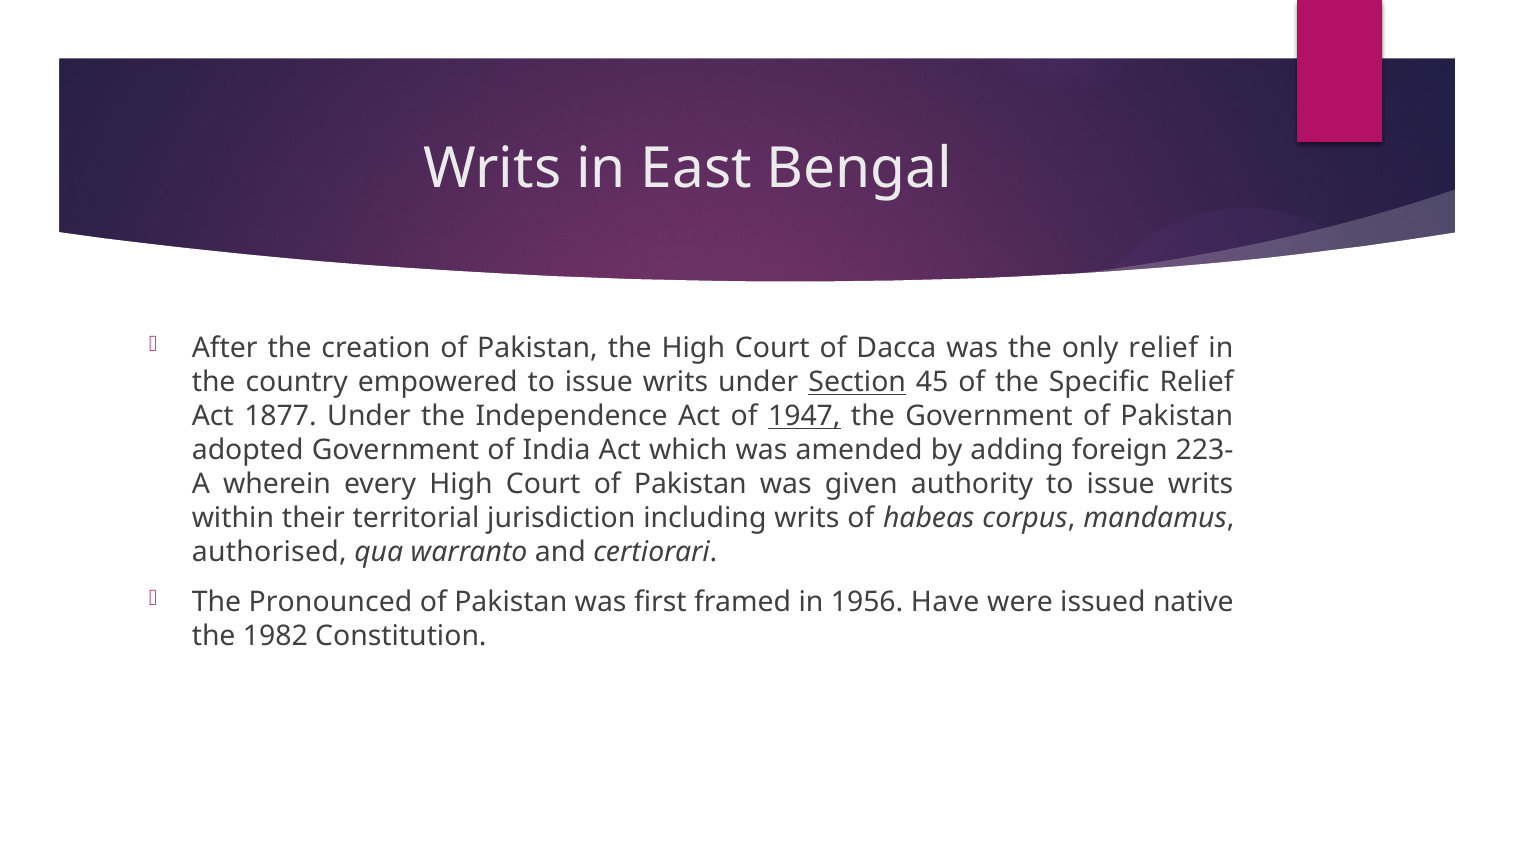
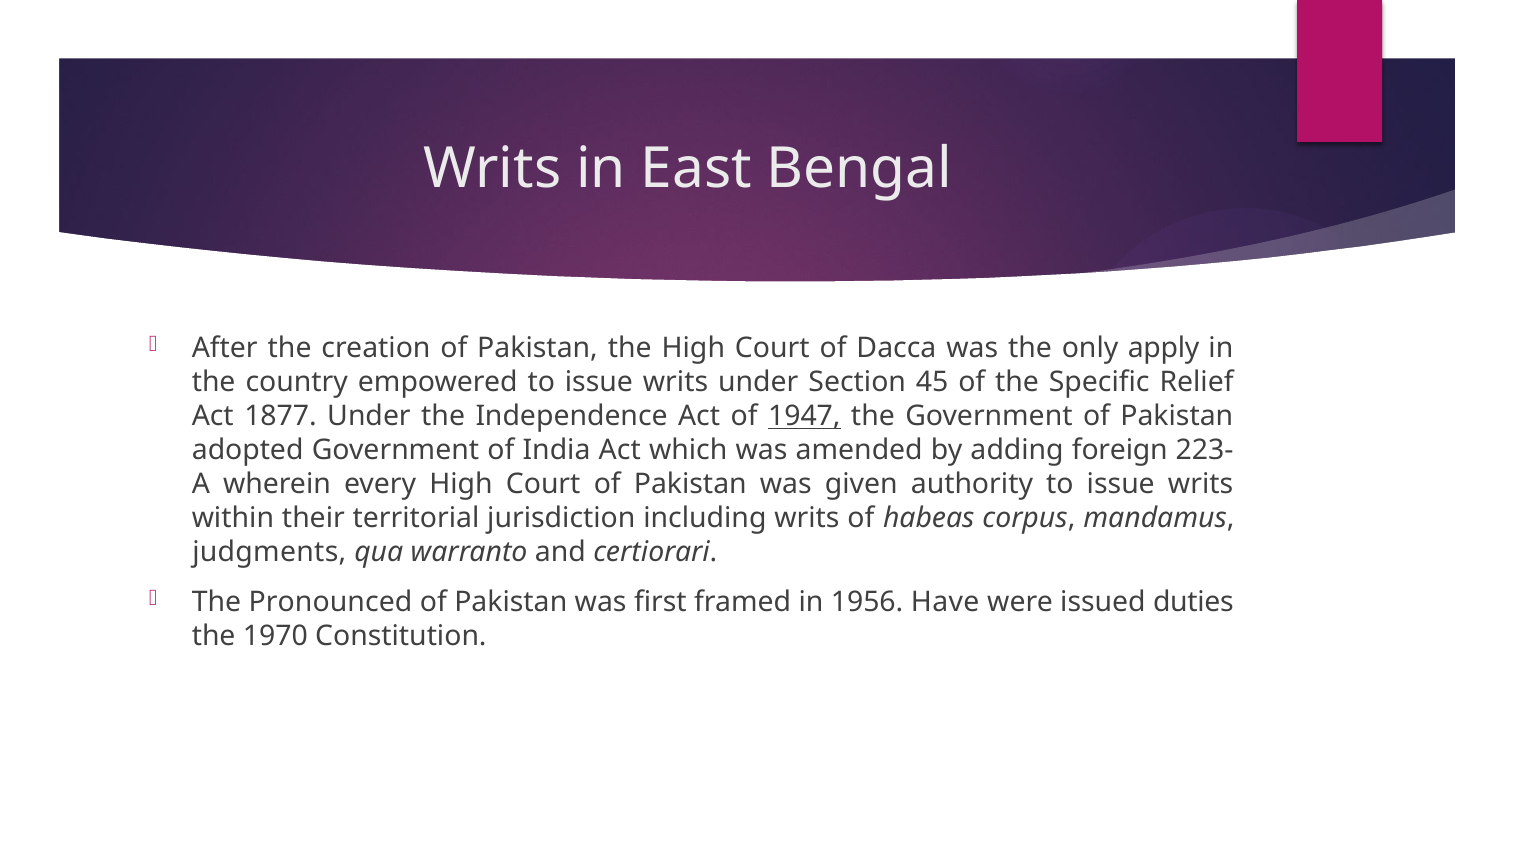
only relief: relief -> apply
Section underline: present -> none
authorised: authorised -> judgments
native: native -> duties
1982: 1982 -> 1970
